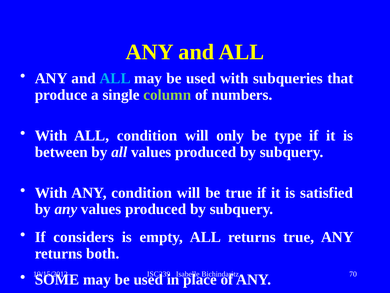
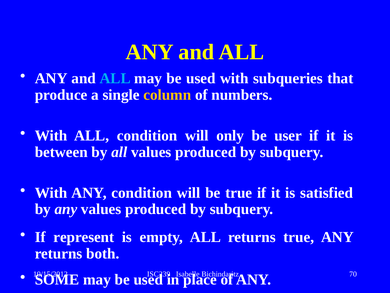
column colour: light green -> yellow
type: type -> user
considers: considers -> represent
